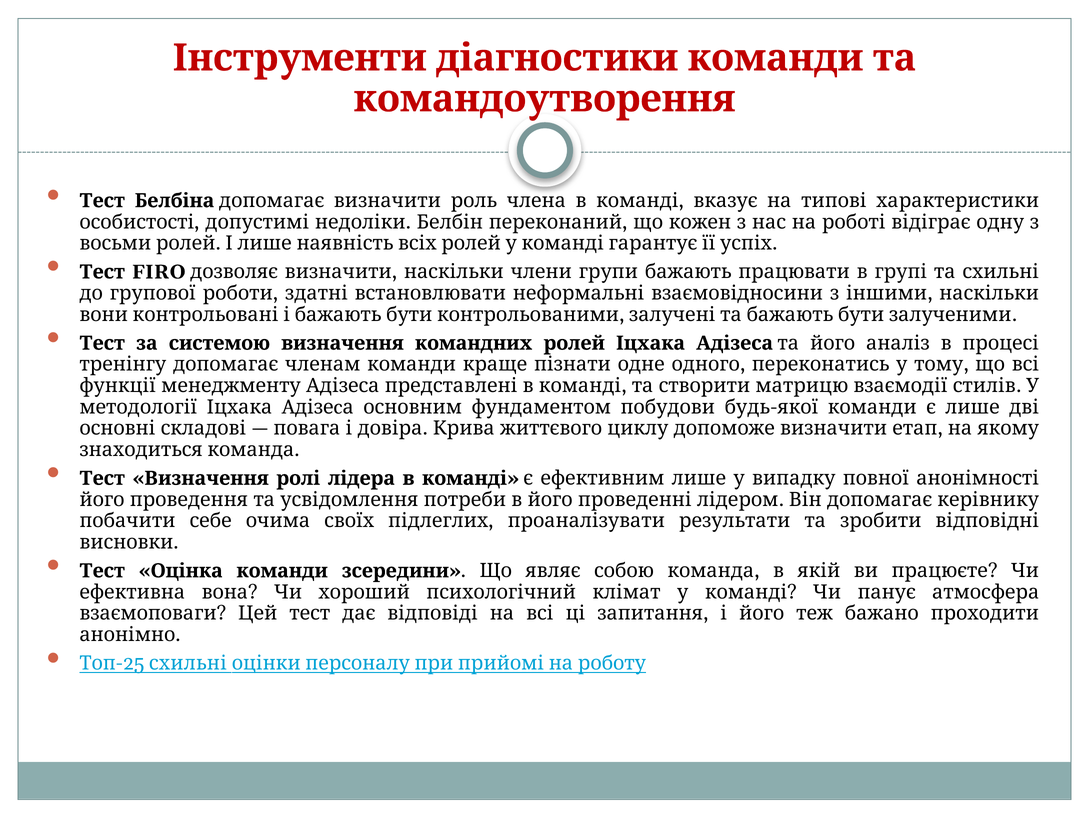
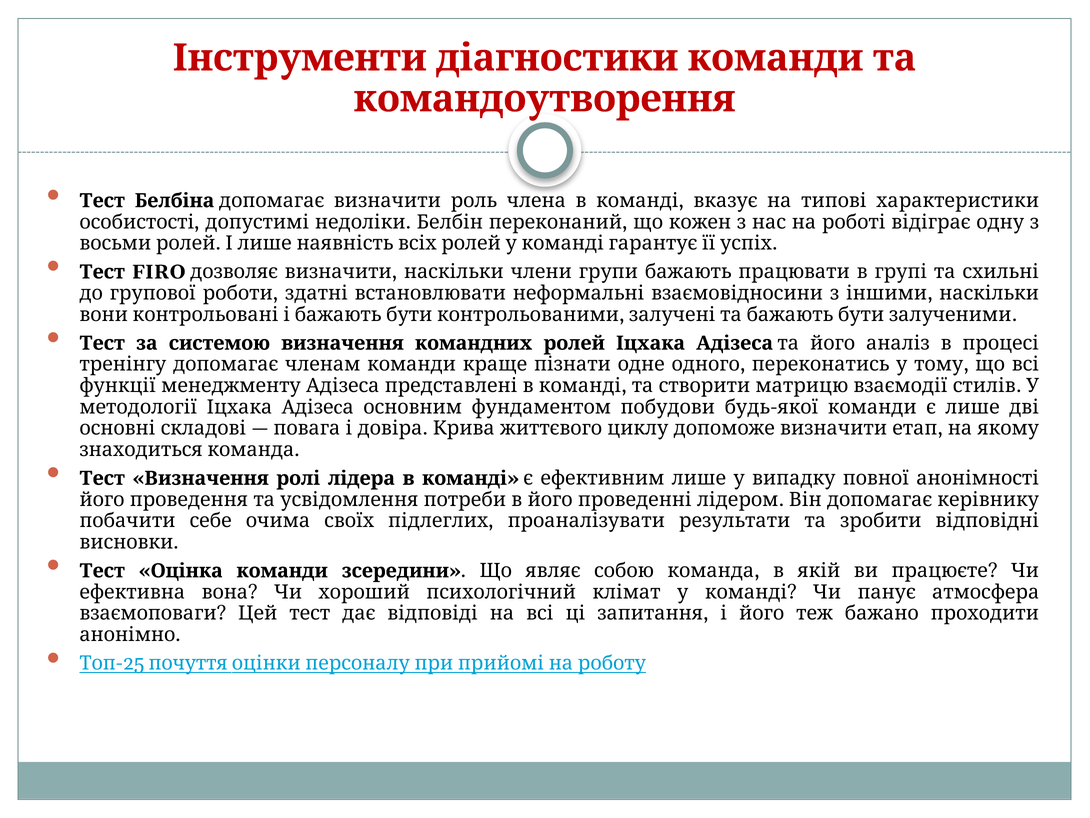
схильні at (188, 663): схильні -> почуття
